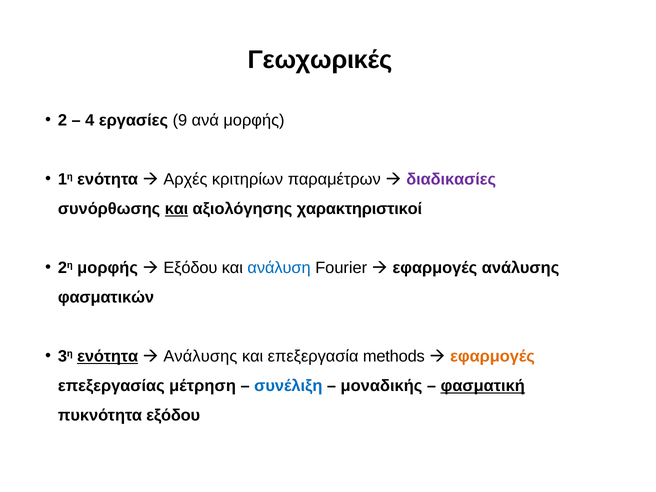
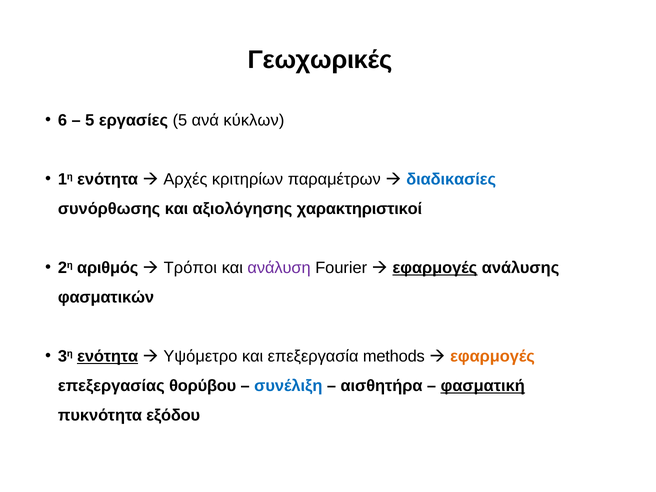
2: 2 -> 6
4 at (90, 120): 4 -> 5
εργασίες 9: 9 -> 5
ανά μορφής: μορφής -> κύκλων
διαδικασίες colour: purple -> blue
και at (177, 209) underline: present -> none
2η μορφής: μορφής -> αριθμός
Εξόδου at (190, 268): Εξόδου -> Τρόποι
ανάλυση colour: blue -> purple
εφαρμογές at (435, 268) underline: none -> present
Ανάλυσης at (200, 356): Ανάλυσης -> Υψόμετρο
μέτρηση: μέτρηση -> θορύβου
μοναδικής: μοναδικής -> αισθητήρα
